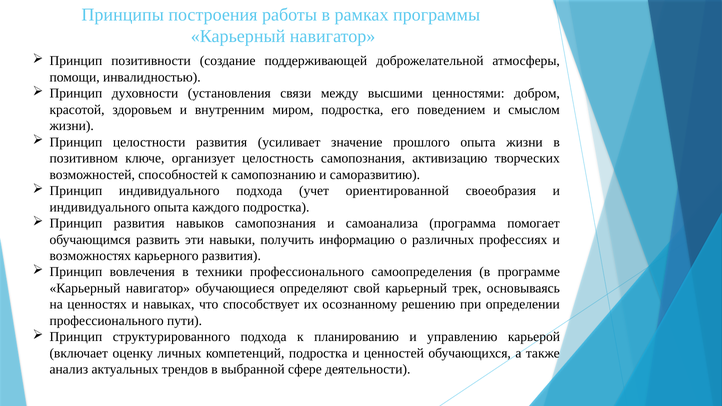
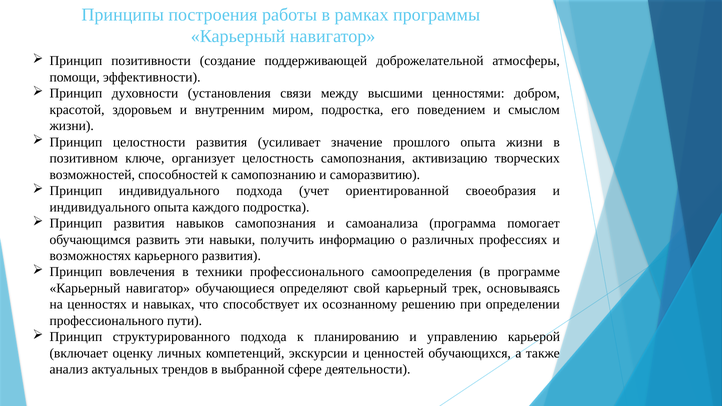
инвалидностью: инвалидностью -> эффективности
компетенций подростка: подростка -> экскурсии
